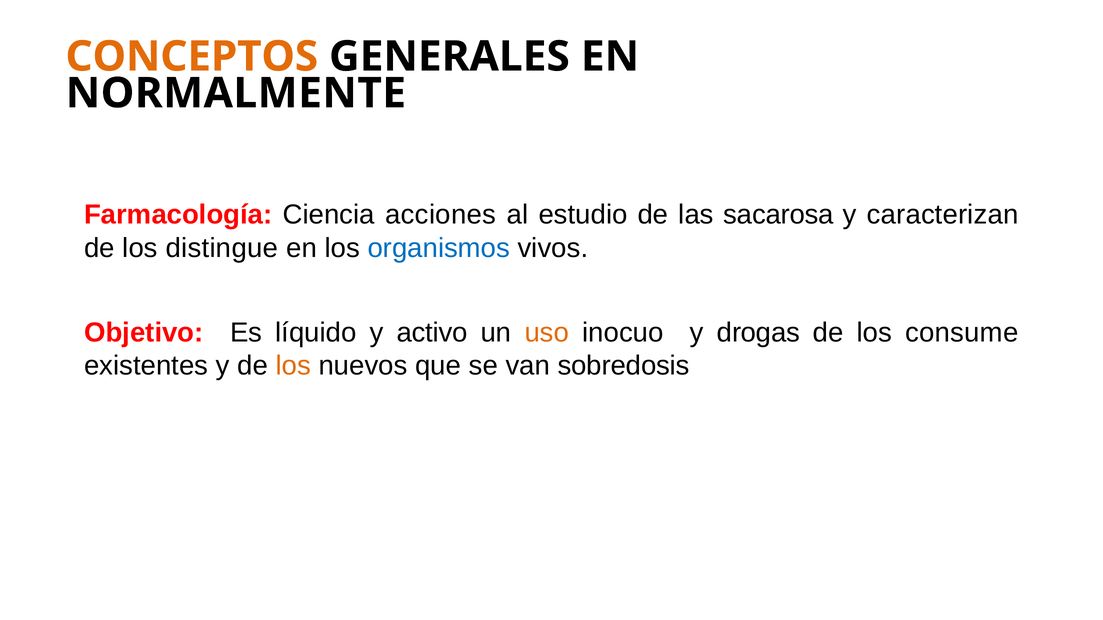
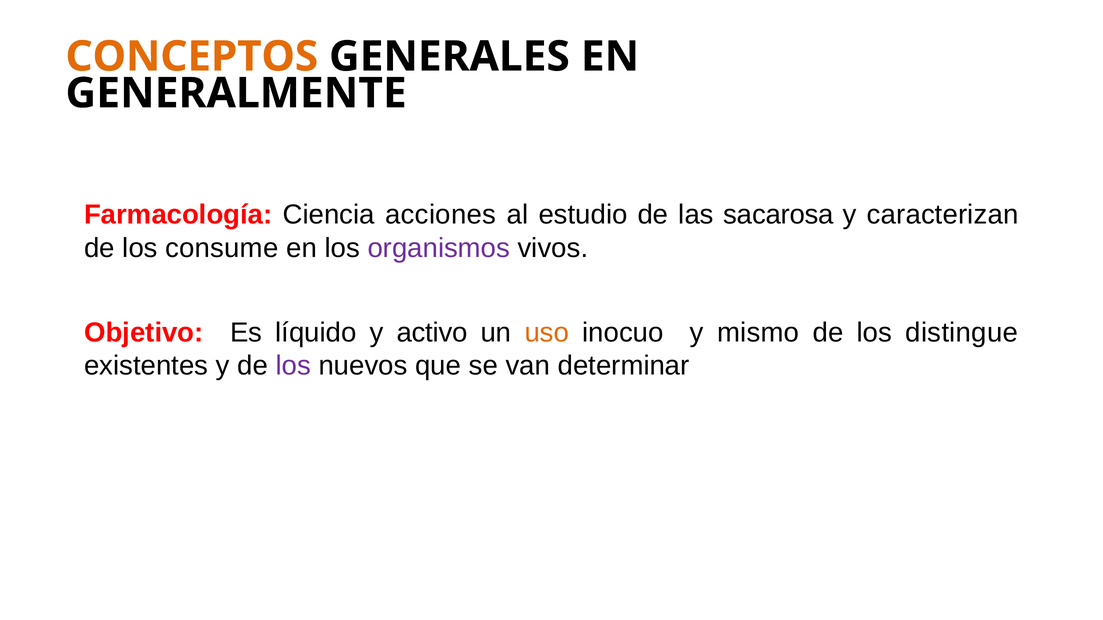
NORMALMENTE: NORMALMENTE -> GENERALMENTE
distingue: distingue -> consume
organismos colour: blue -> purple
drogas: drogas -> mismo
consume: consume -> distingue
los at (293, 366) colour: orange -> purple
sobredosis: sobredosis -> determinar
